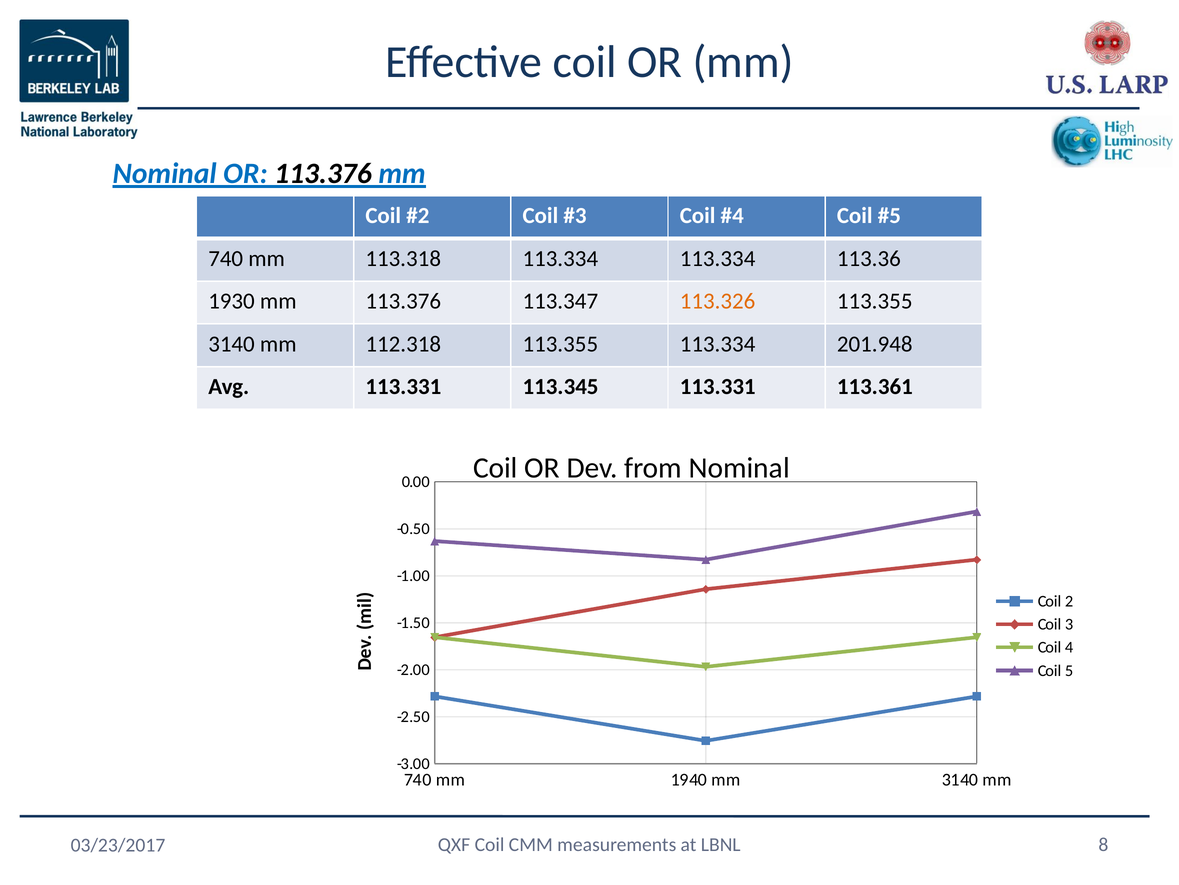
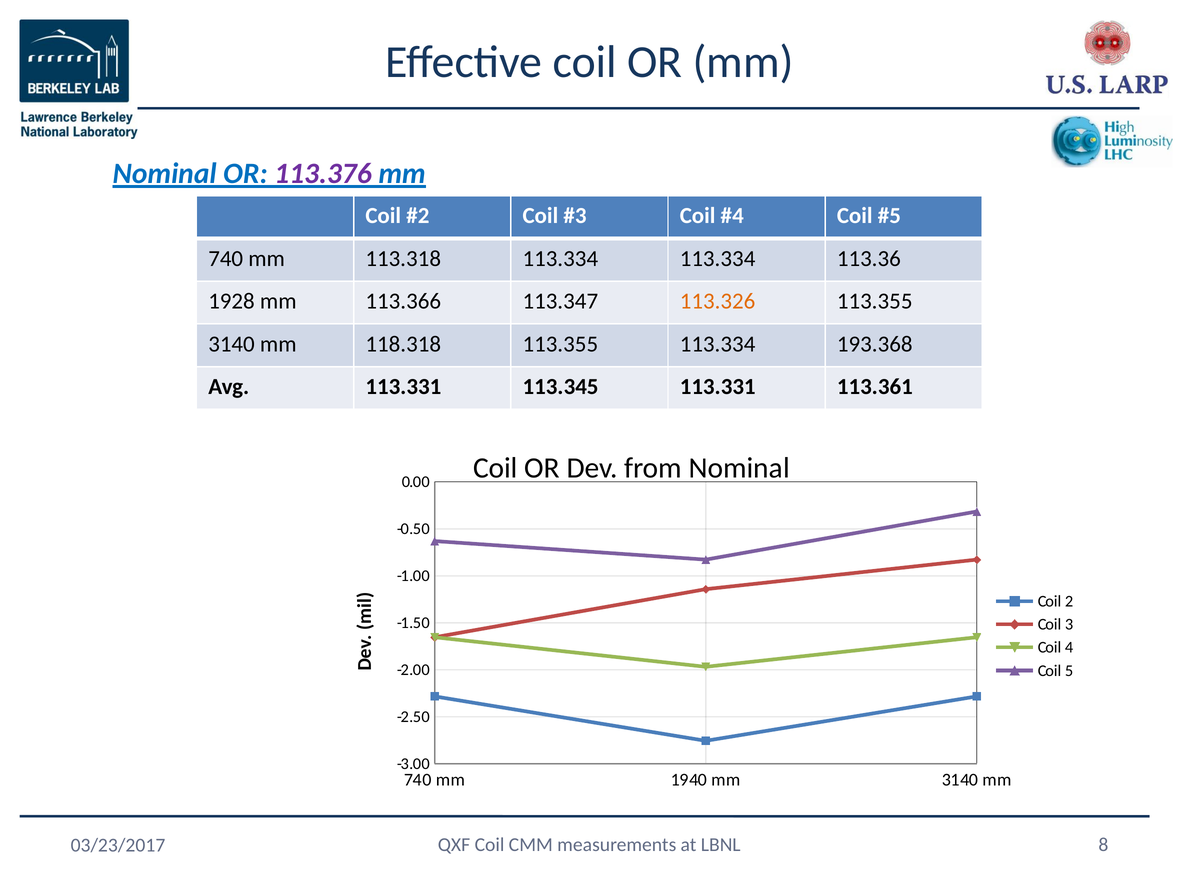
113.376 at (323, 173) colour: black -> purple
1930: 1930 -> 1928
mm 113.376: 113.376 -> 113.366
112.318: 112.318 -> 118.318
201.948: 201.948 -> 193.368
